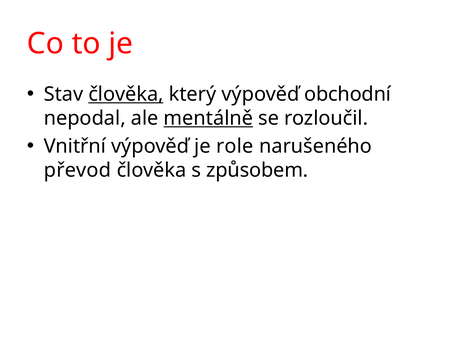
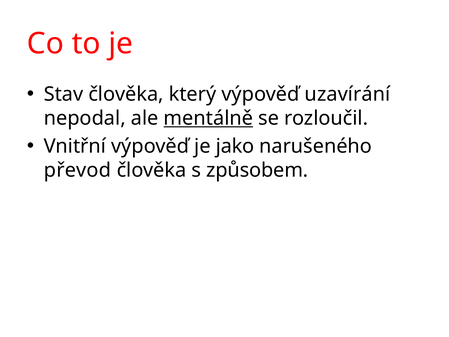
člověka at (126, 94) underline: present -> none
obchodní: obchodní -> uzavírání
role: role -> jako
